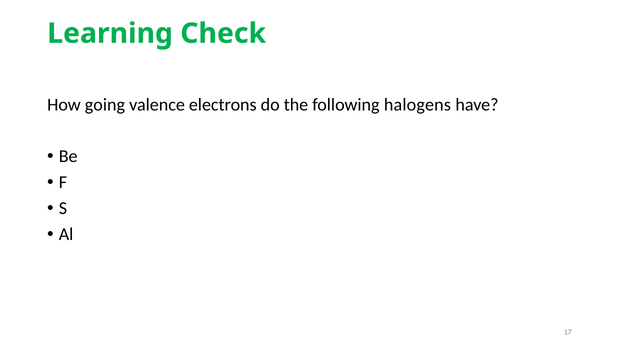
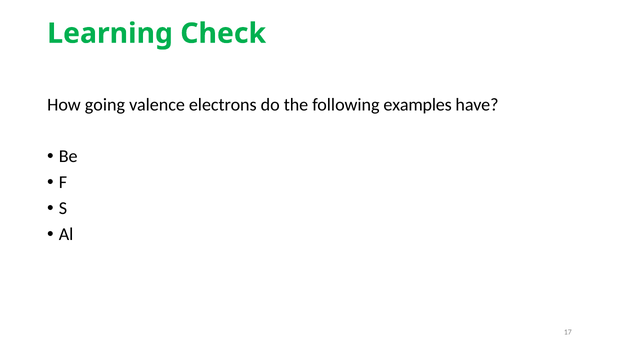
halogens: halogens -> examples
